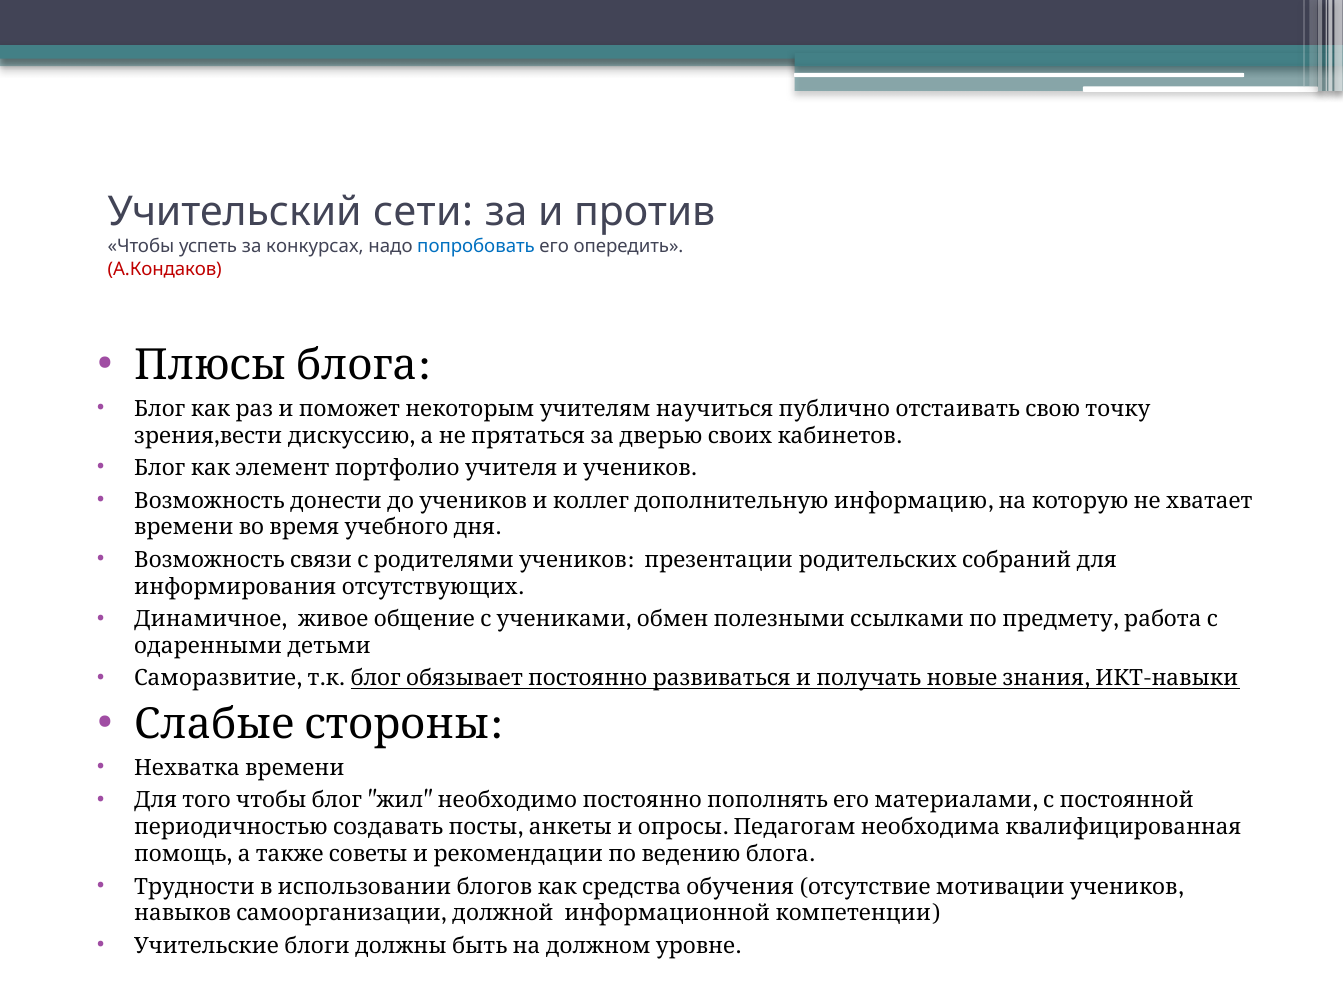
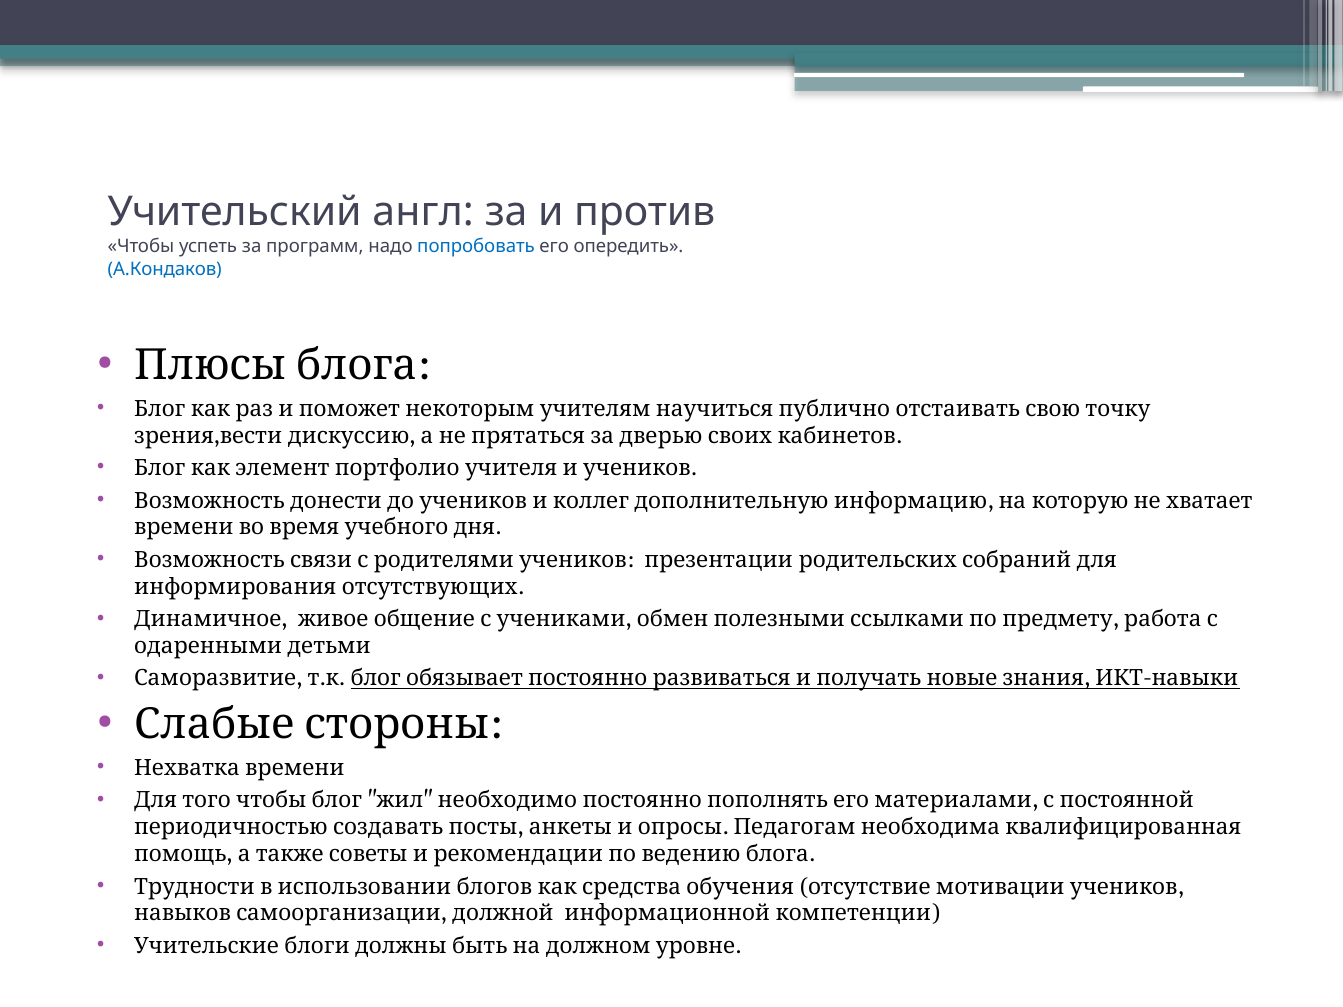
сети: сети -> англ
конкурсах: конкурсах -> программ
А.Кондаков colour: red -> blue
